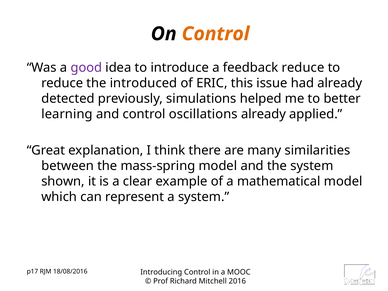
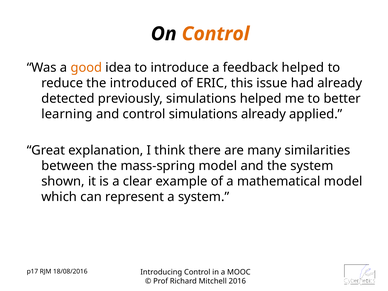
good colour: purple -> orange
feedback reduce: reduce -> helped
control oscillations: oscillations -> simulations
